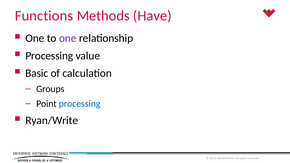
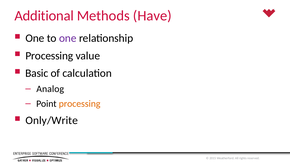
Functions: Functions -> Additional
Groups: Groups -> Analog
processing at (80, 104) colour: blue -> orange
Ryan/Write: Ryan/Write -> Only/Write
